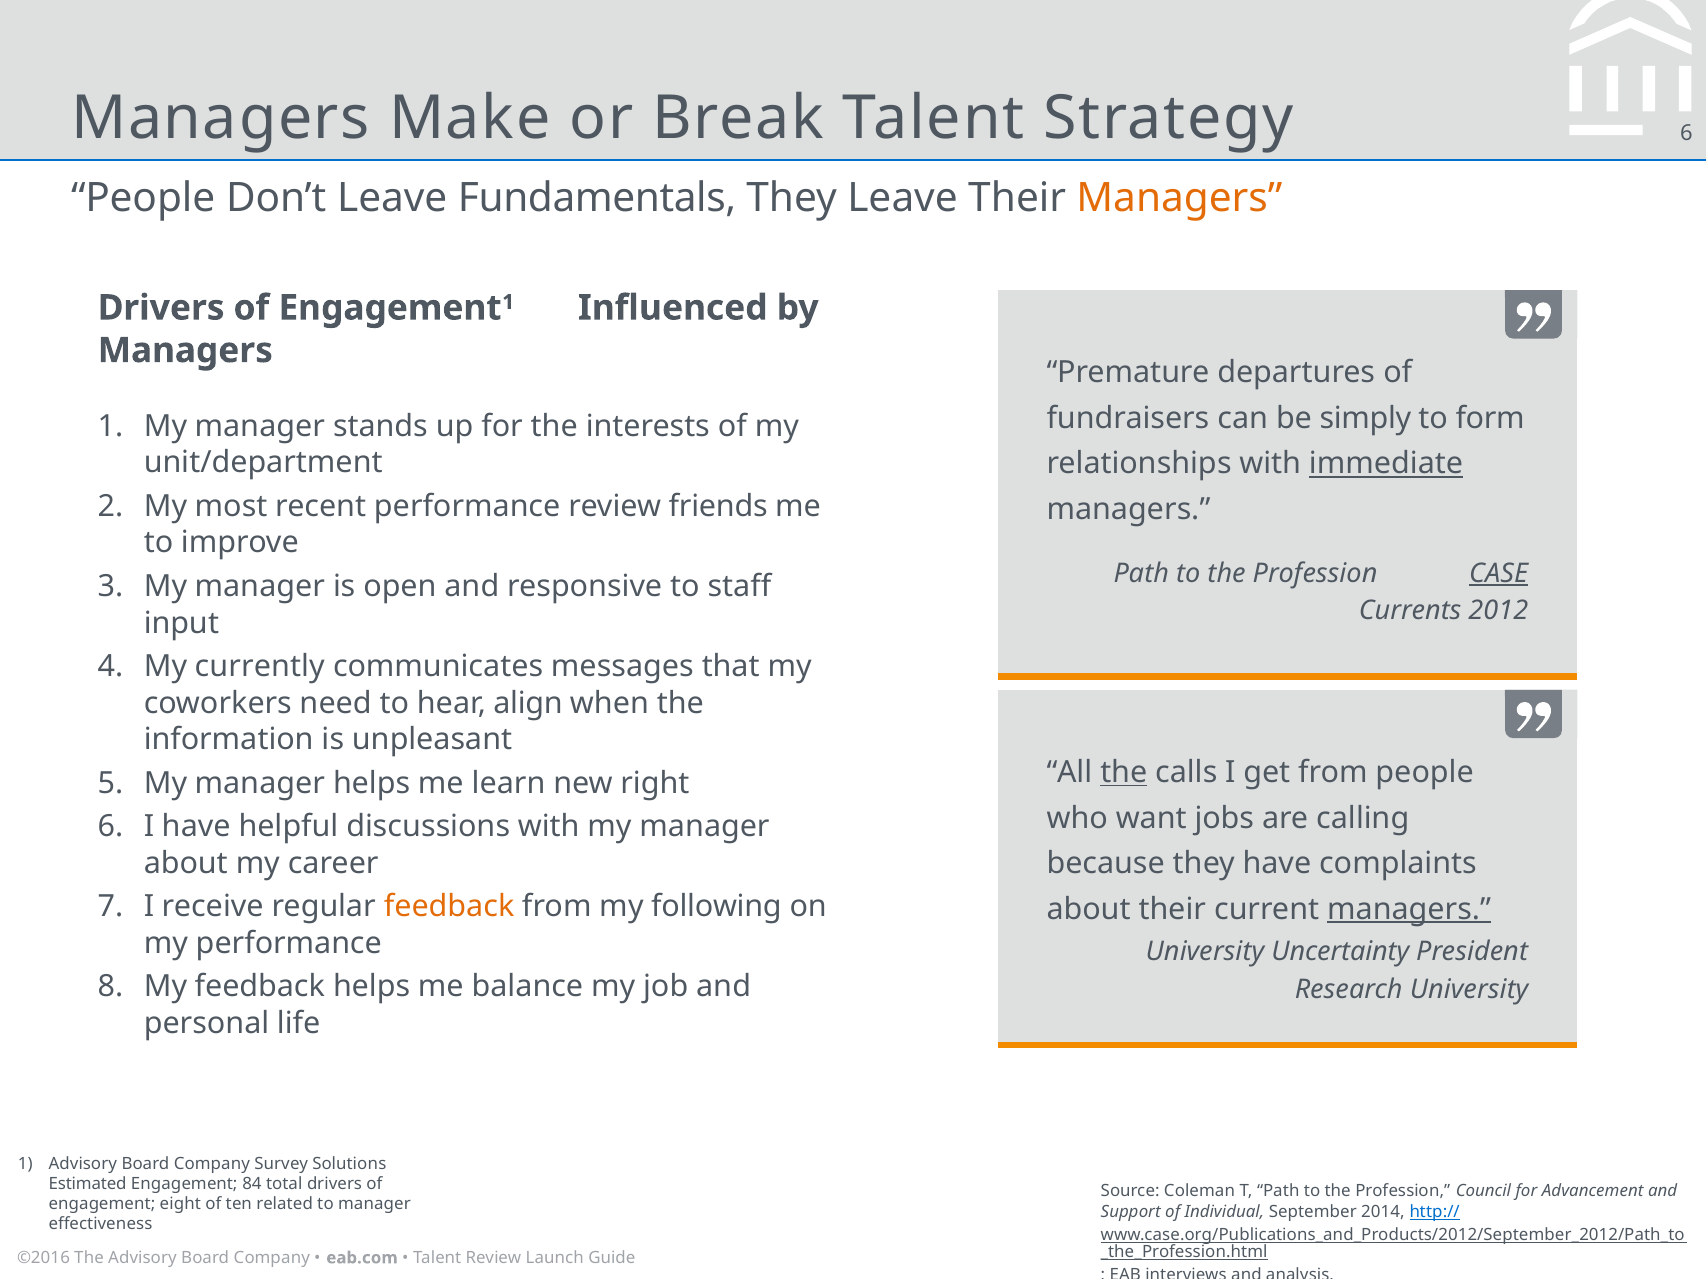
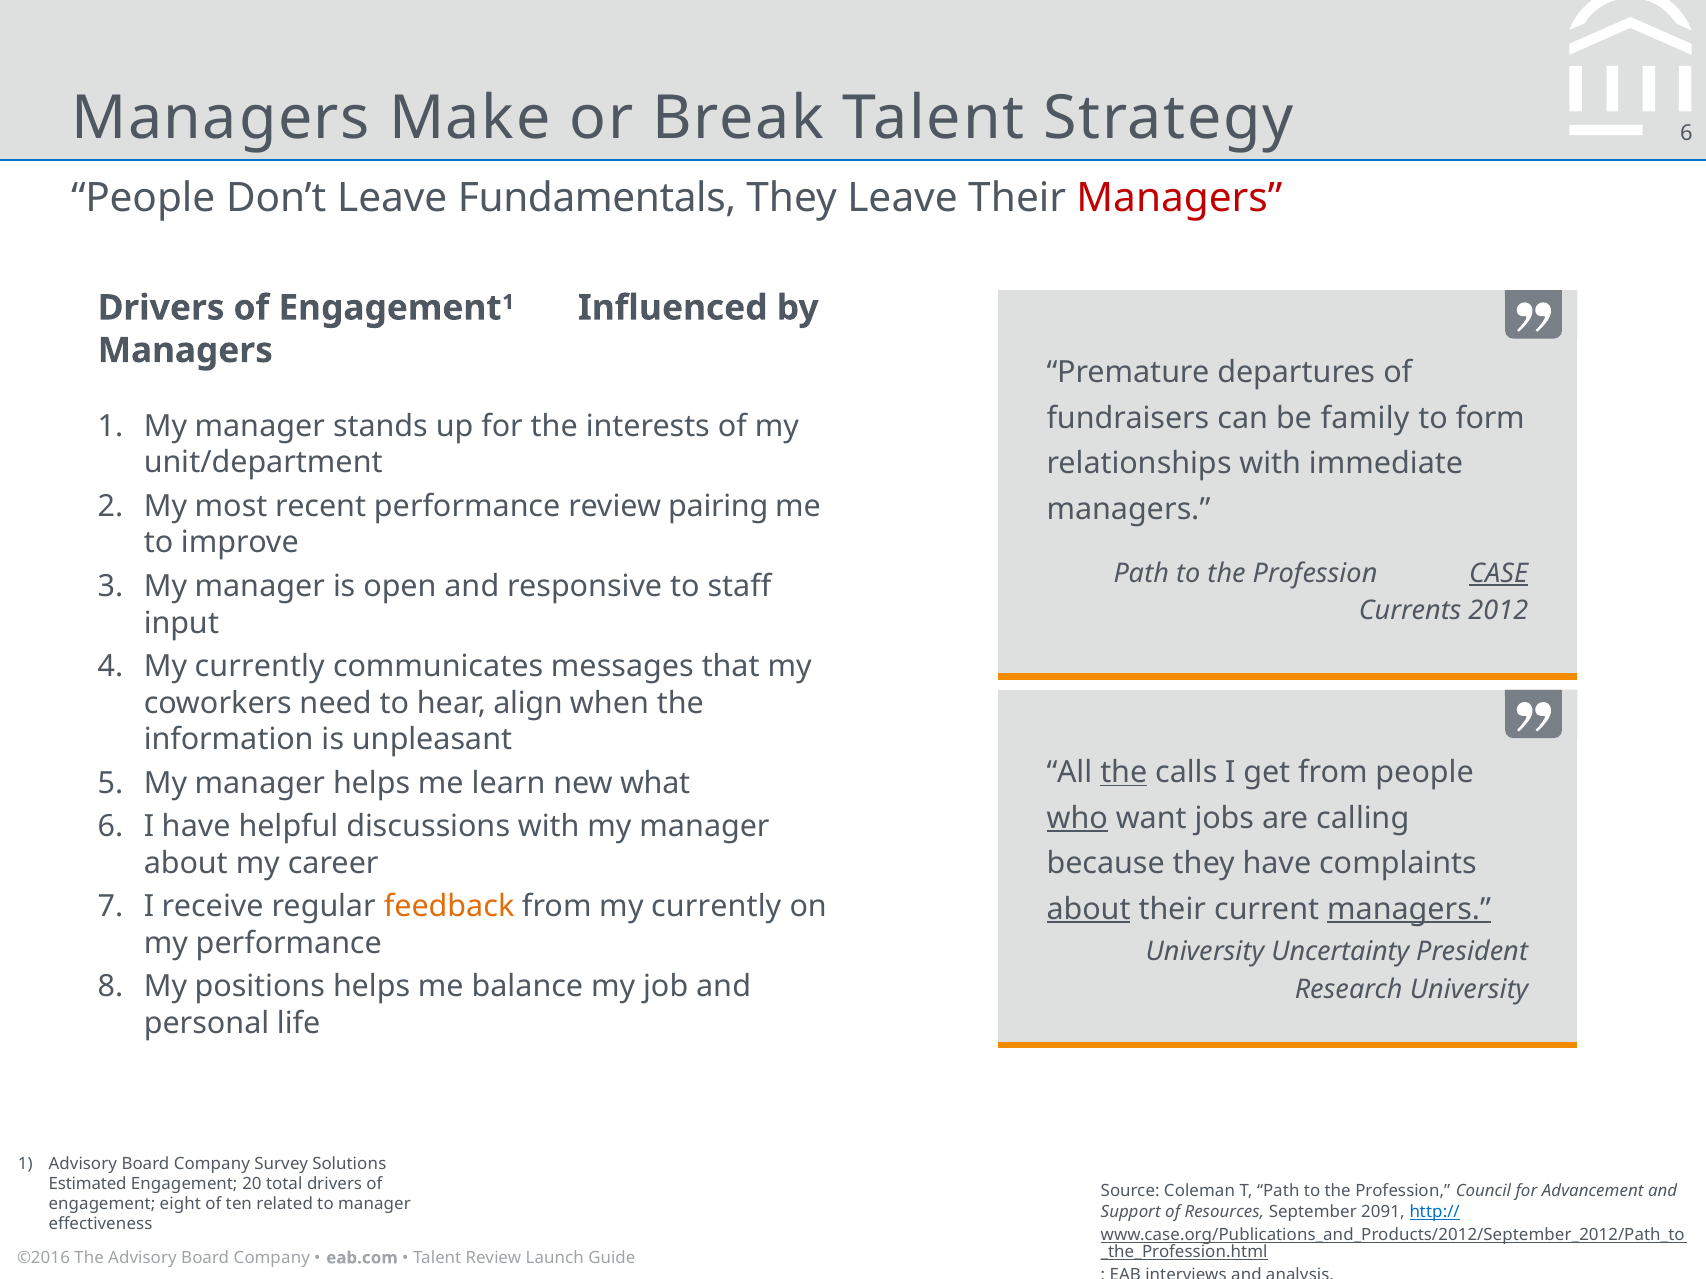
Managers at (1179, 198) colour: orange -> red
simply: simply -> family
immediate underline: present -> none
friends: friends -> pairing
right: right -> what
who underline: none -> present
from my following: following -> currently
about at (1089, 909) underline: none -> present
My feedback: feedback -> positions
84: 84 -> 20
Individual: Individual -> Resources
2014: 2014 -> 2091
